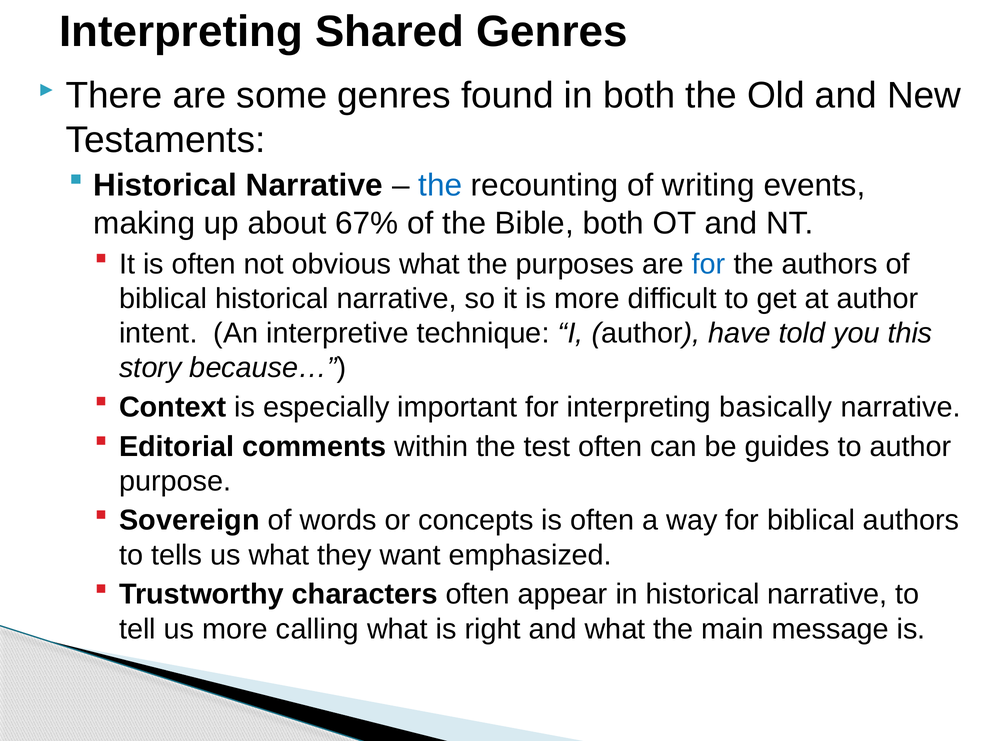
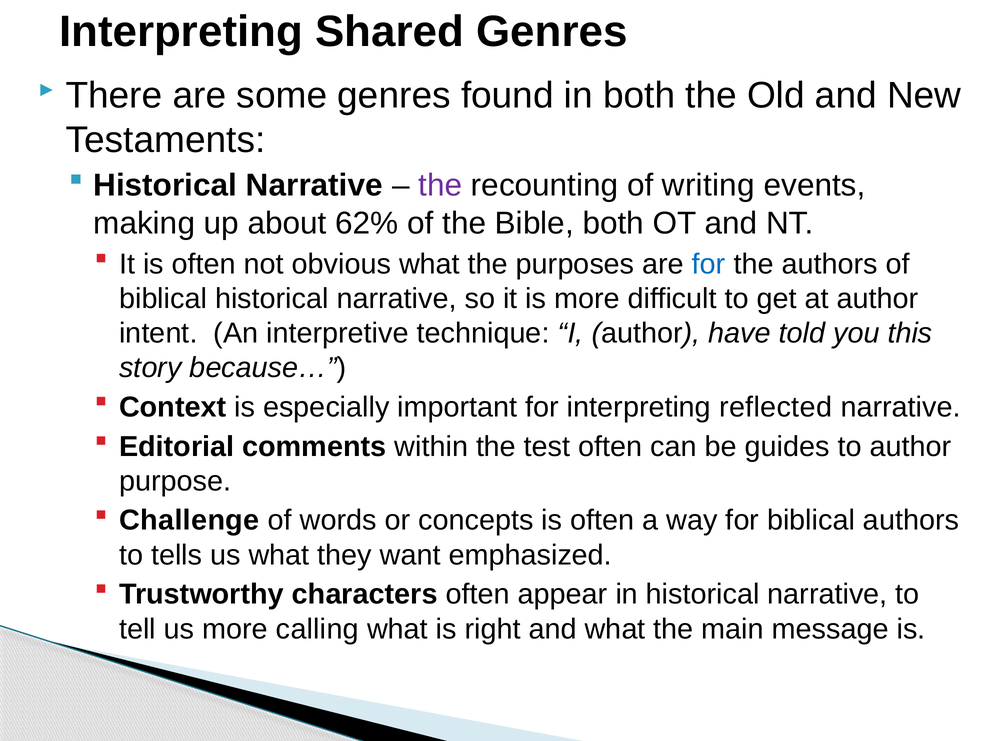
the at (440, 185) colour: blue -> purple
67%: 67% -> 62%
basically: basically -> reflected
Sovereign: Sovereign -> Challenge
